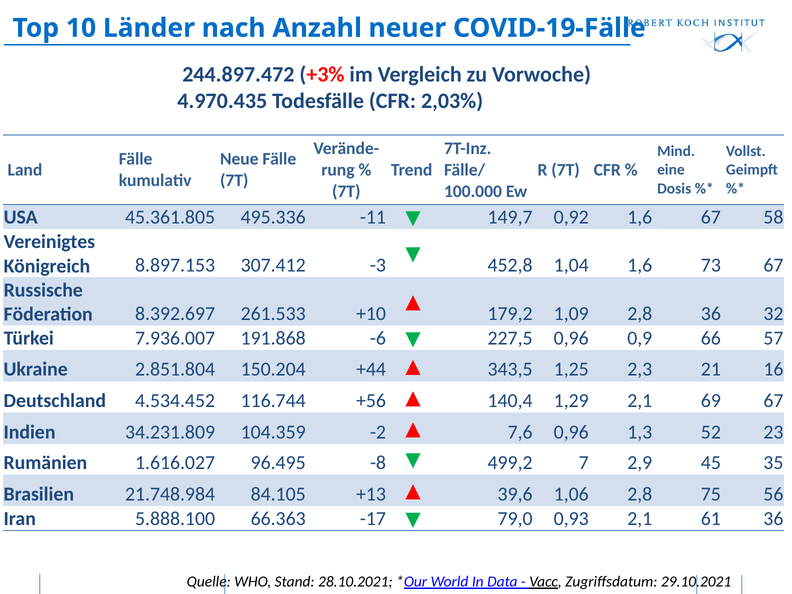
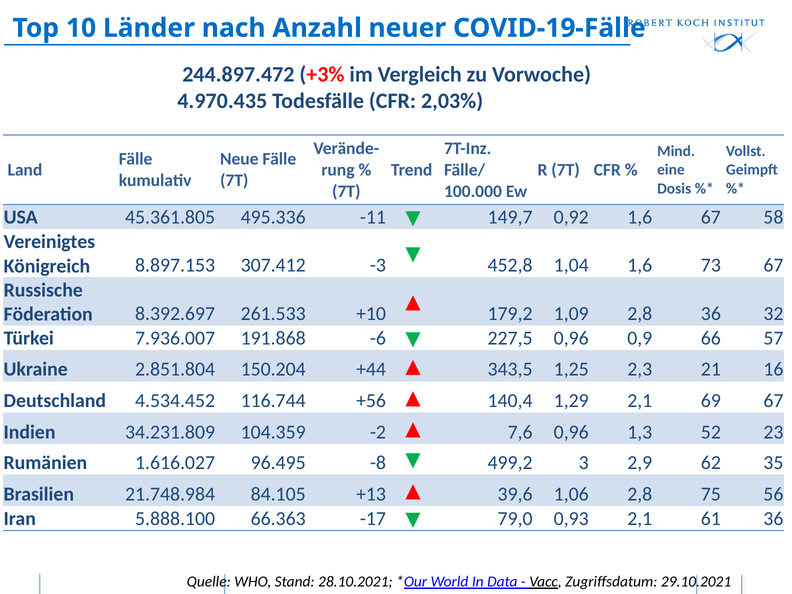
7: 7 -> 3
45: 45 -> 62
